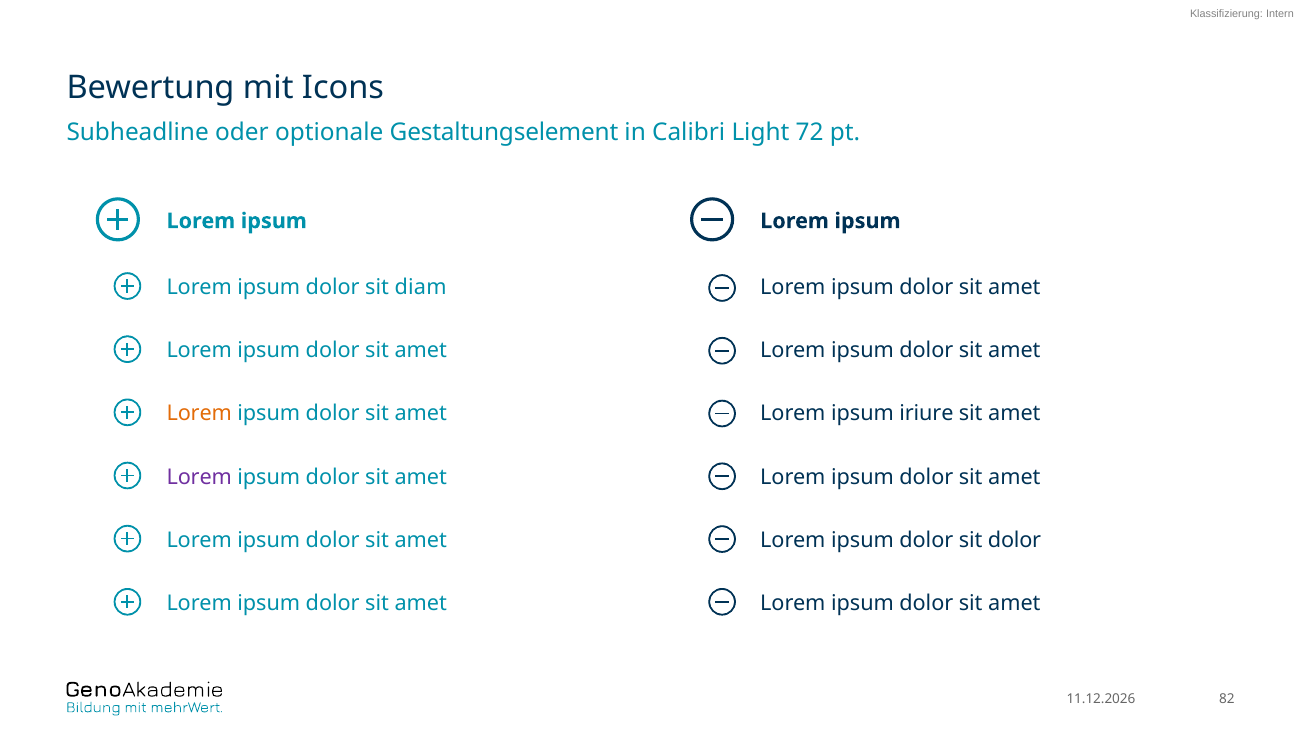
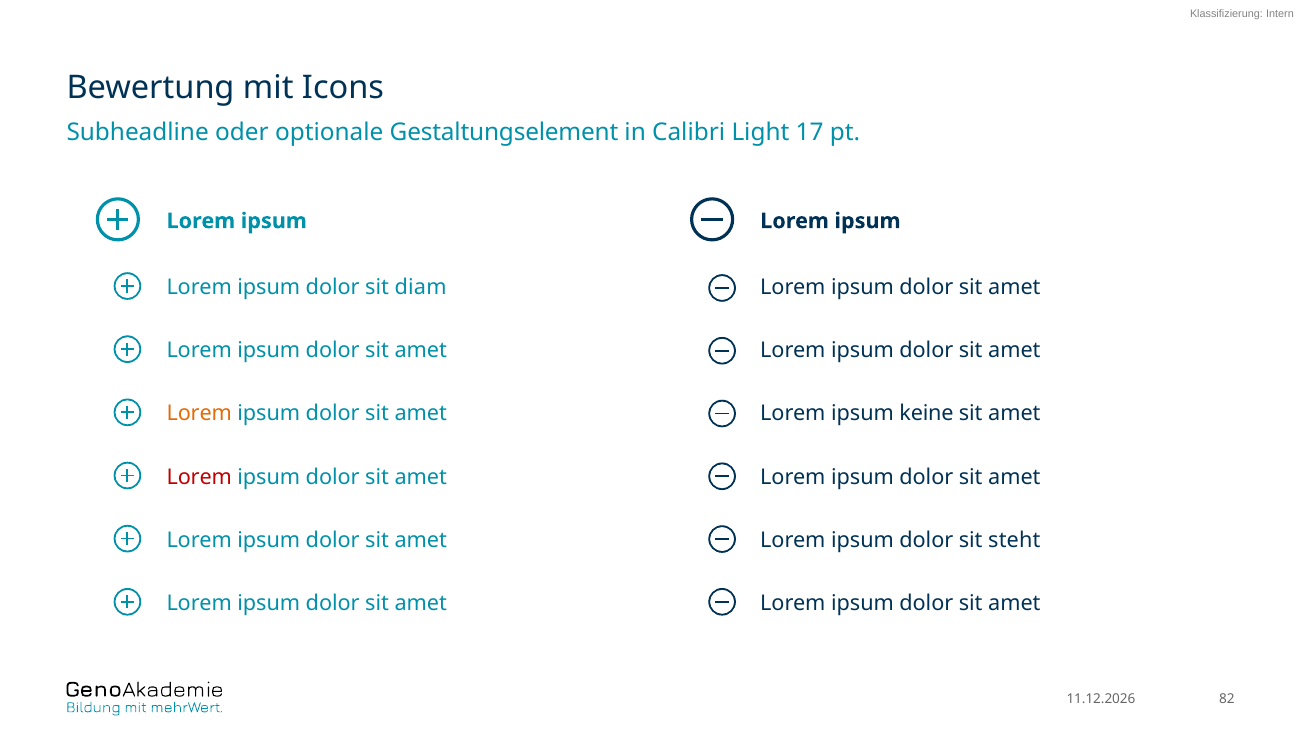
72: 72 -> 17
iriure: iriure -> keine
Lorem at (199, 477) colour: purple -> red
sit dolor: dolor -> steht
